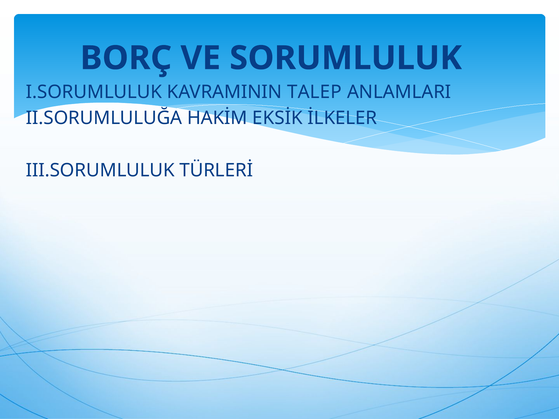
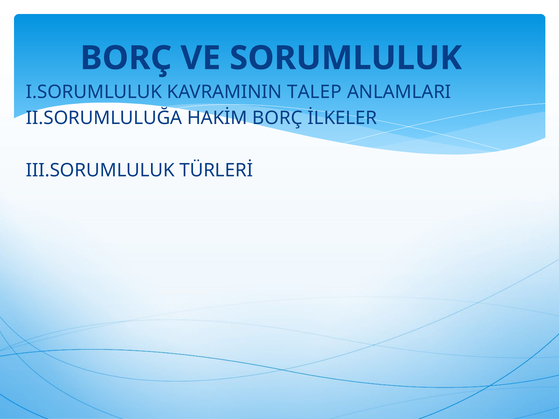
HAKİM EKSİK: EKSİK -> BORÇ
